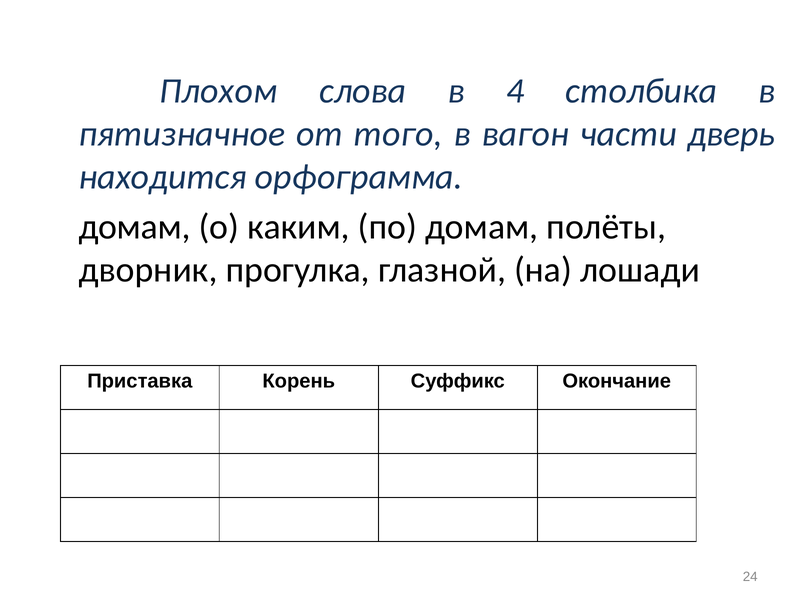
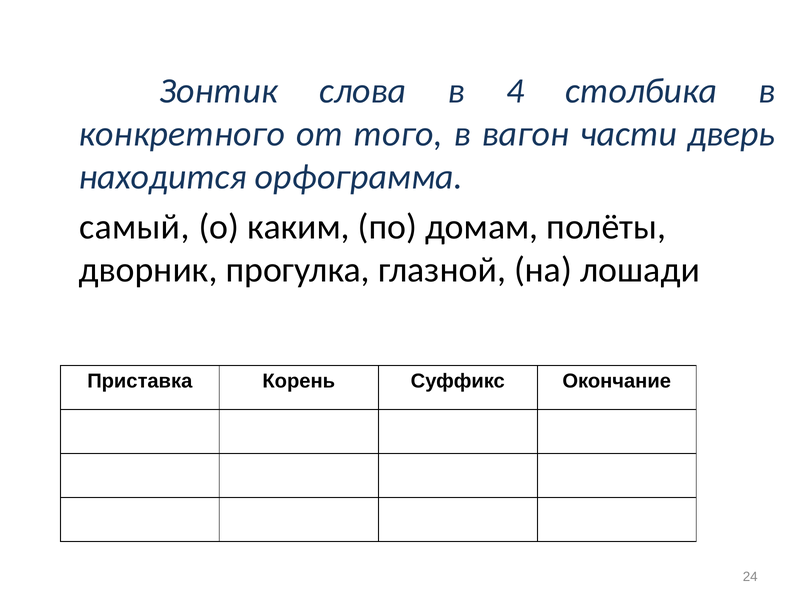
Плохом: Плохом -> Зонтик
пятизначное: пятизначное -> конкретного
домам at (135, 227): домам -> самый
